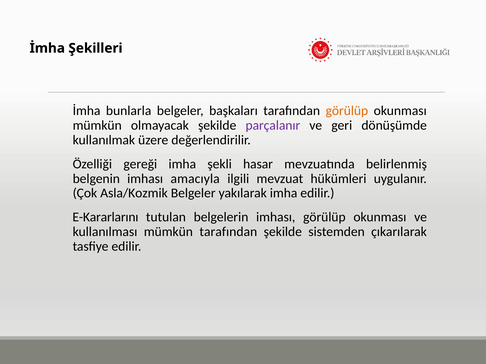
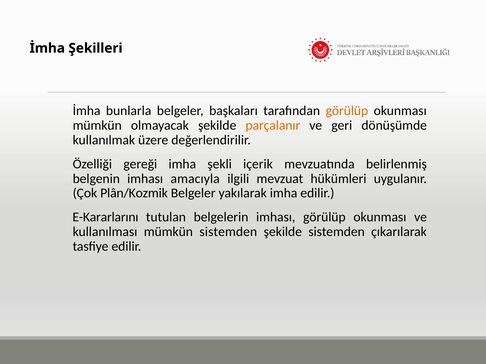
parçalanır colour: purple -> orange
hasar: hasar -> içerik
Asla/Kozmik: Asla/Kozmik -> Plân/Kozmik
mümkün tarafından: tarafından -> sistemden
